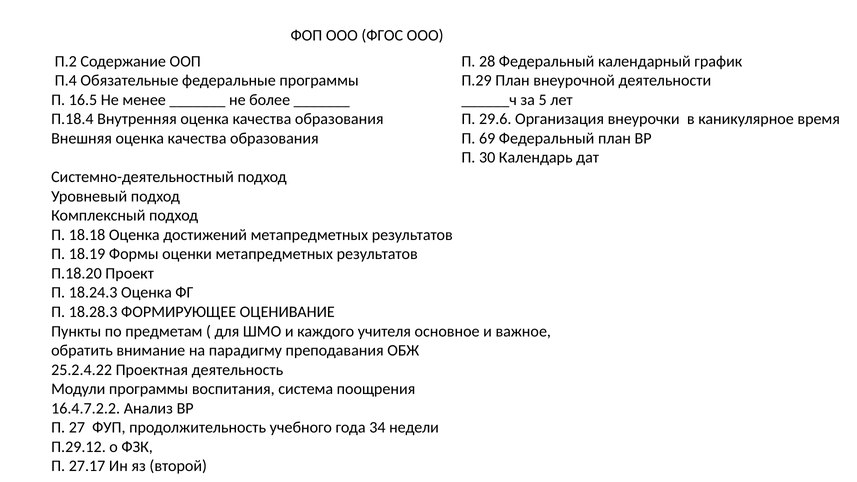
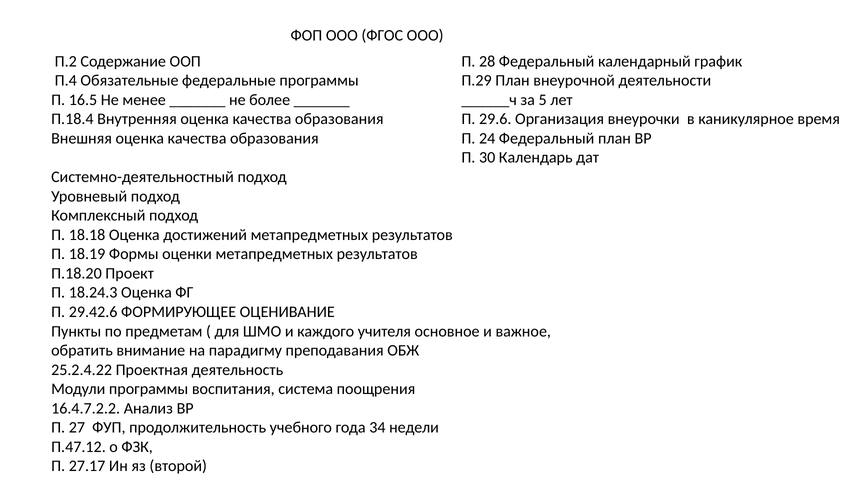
69: 69 -> 24
18.28.3: 18.28.3 -> 29.42.6
П.29.12: П.29.12 -> П.47.12
